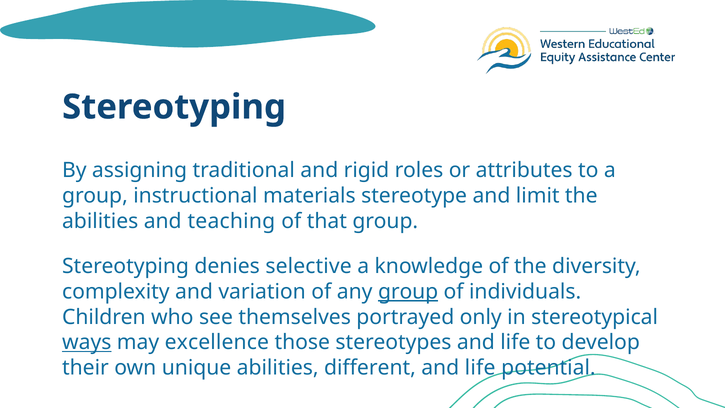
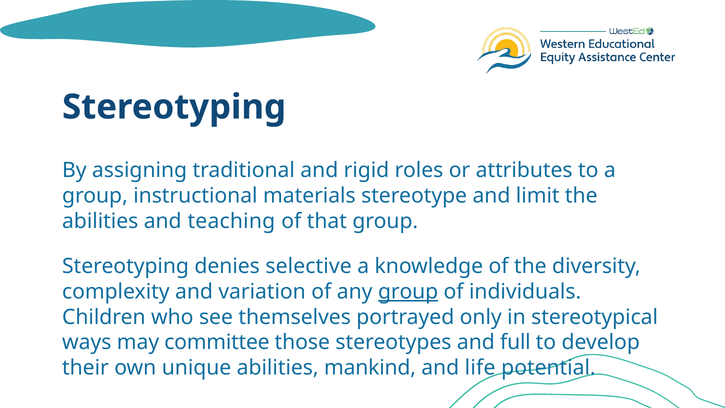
ways underline: present -> none
excellence: excellence -> committee
stereotypes and life: life -> full
different: different -> mankind
